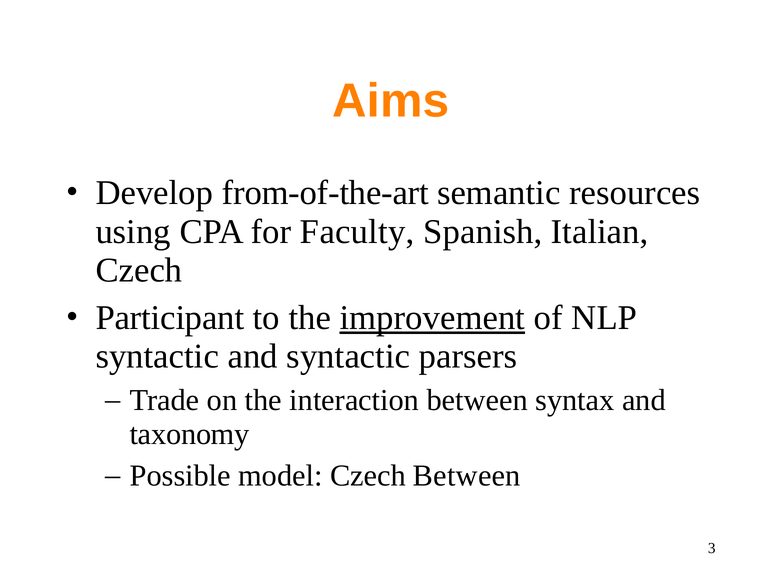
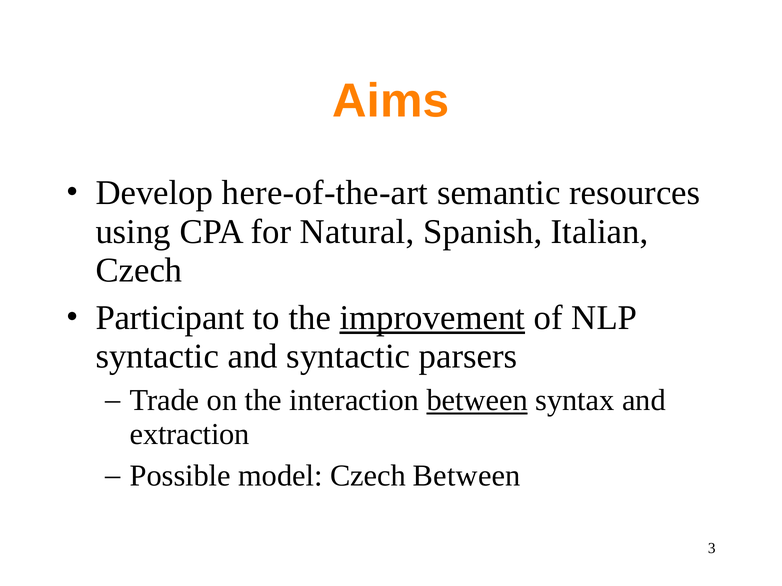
from-of-the-art: from-of-the-art -> here-of-the-art
Faculty: Faculty -> Natural
between at (477, 401) underline: none -> present
taxonomy: taxonomy -> extraction
